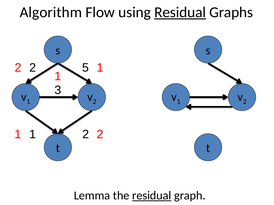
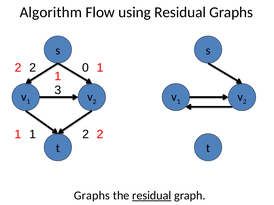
Residual at (180, 12) underline: present -> none
5: 5 -> 0
Lemma at (92, 196): Lemma -> Graphs
